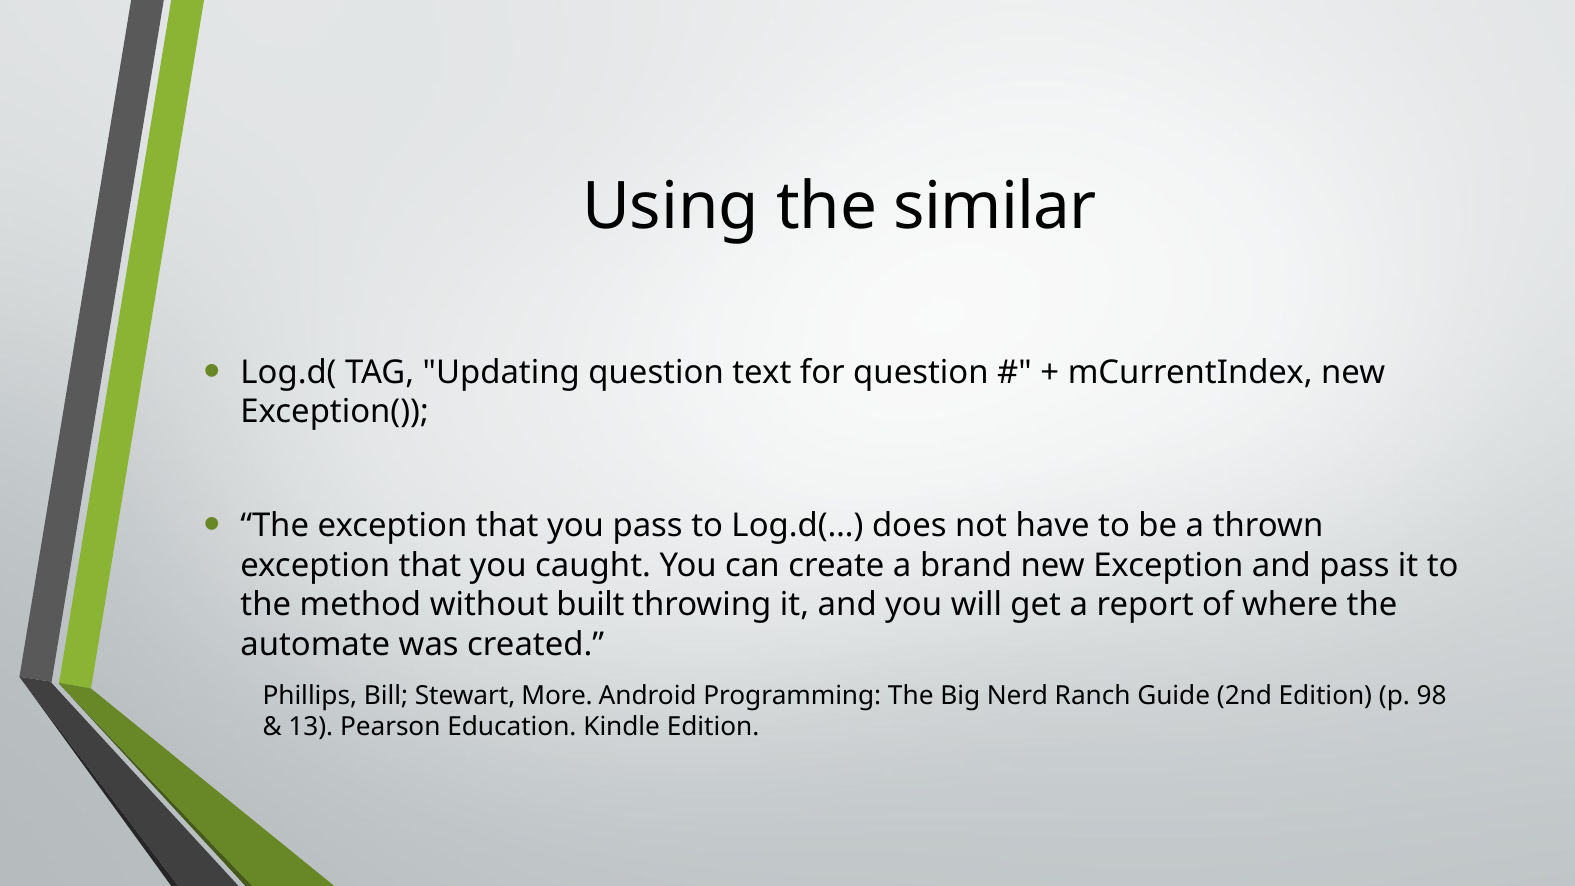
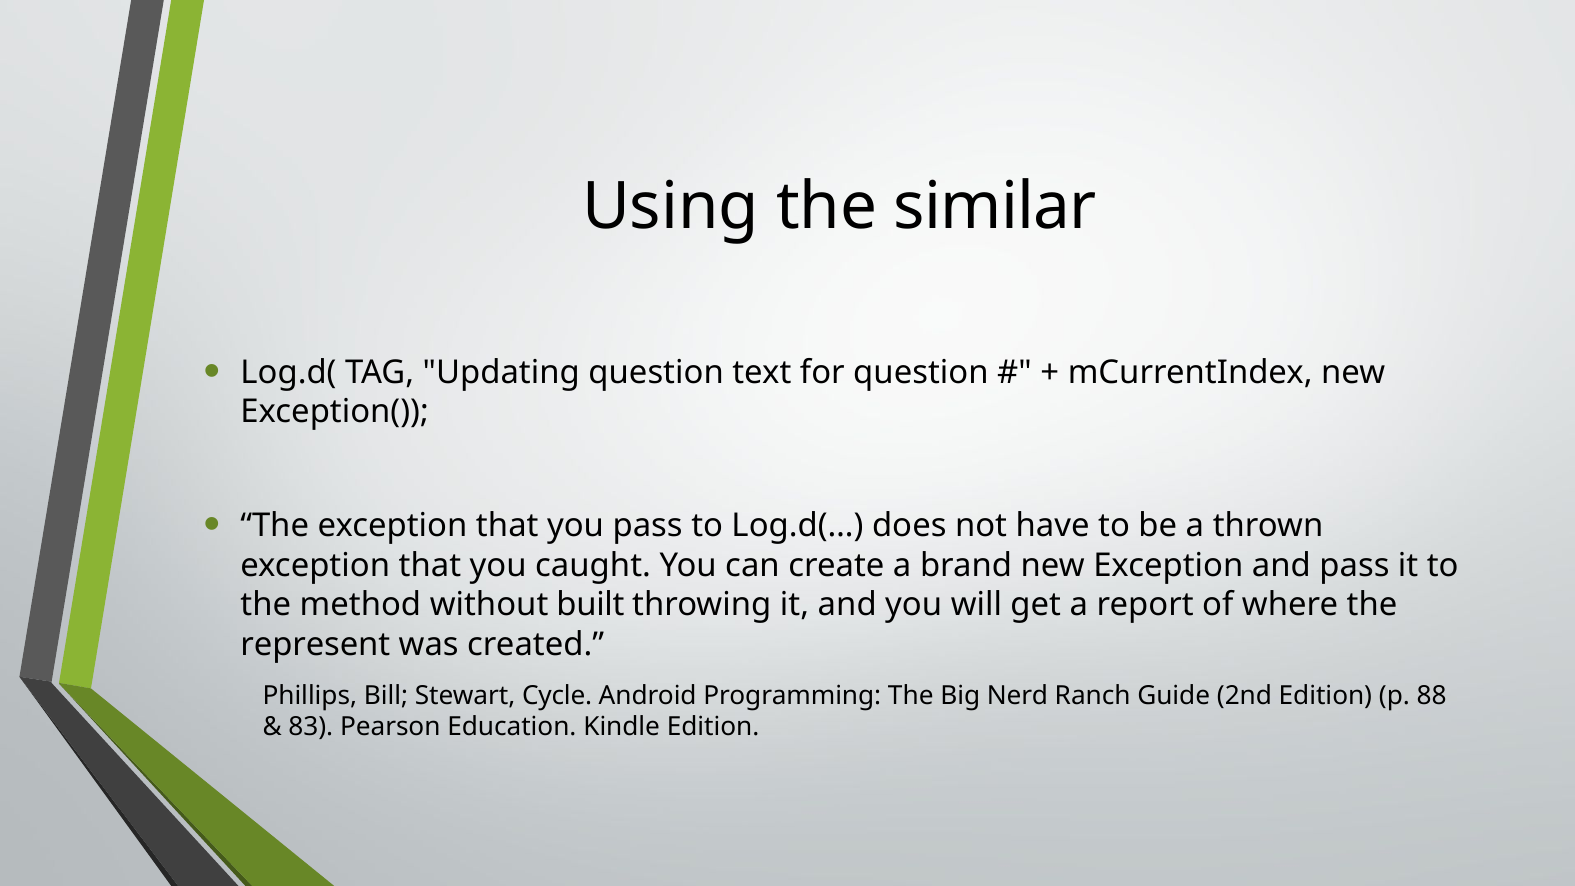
automate: automate -> represent
More: More -> Cycle
98: 98 -> 88
13: 13 -> 83
